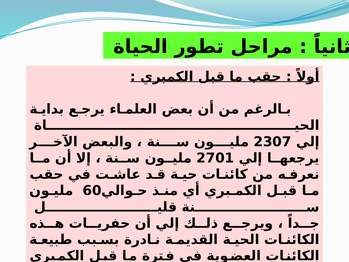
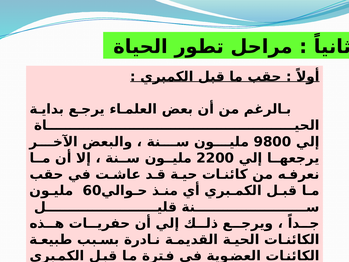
2307: 2307 -> 9800
2701: 2701 -> 2200
